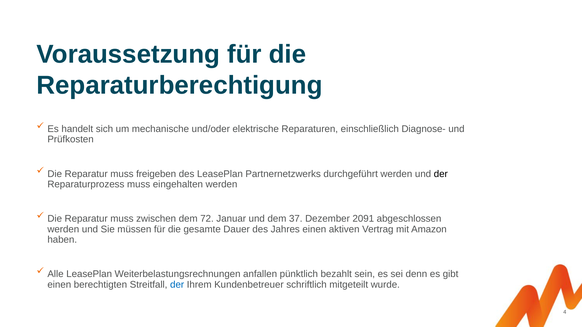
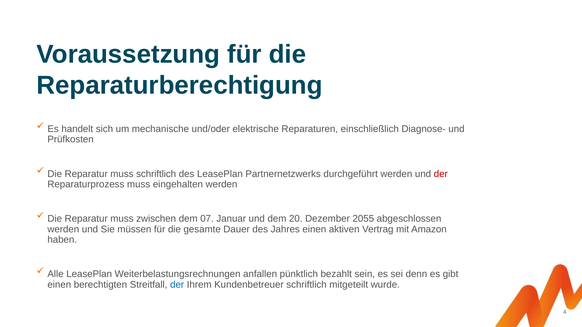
muss freigeben: freigeben -> schriftlich
der at (441, 174) colour: black -> red
72: 72 -> 07
37: 37 -> 20
2091: 2091 -> 2055
